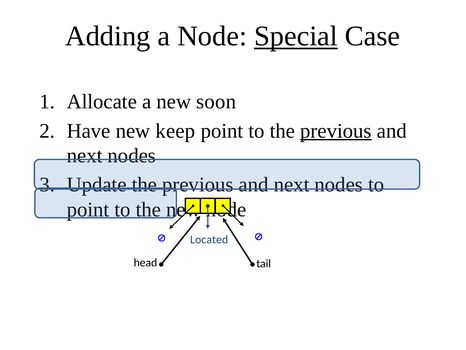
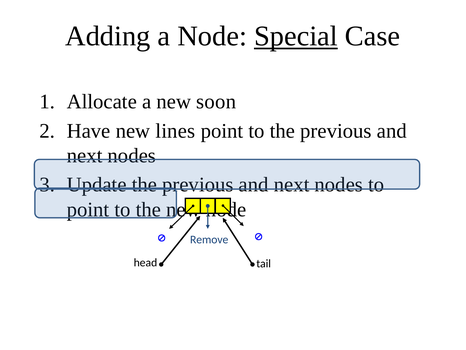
keep: keep -> lines
previous at (336, 131) underline: present -> none
Located: Located -> Remove
